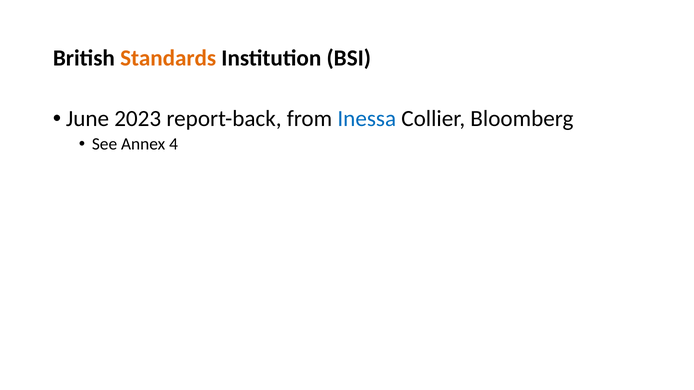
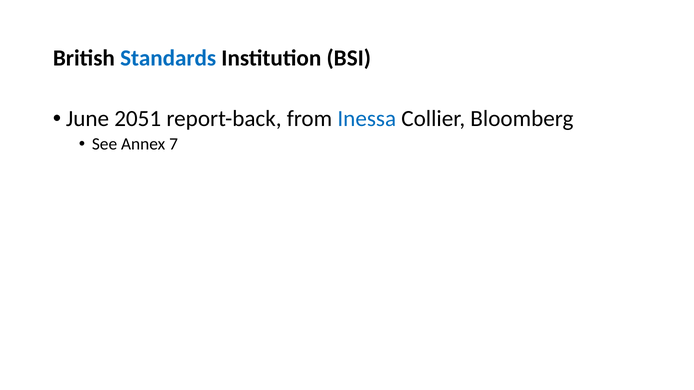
Standards colour: orange -> blue
2023: 2023 -> 2051
4: 4 -> 7
